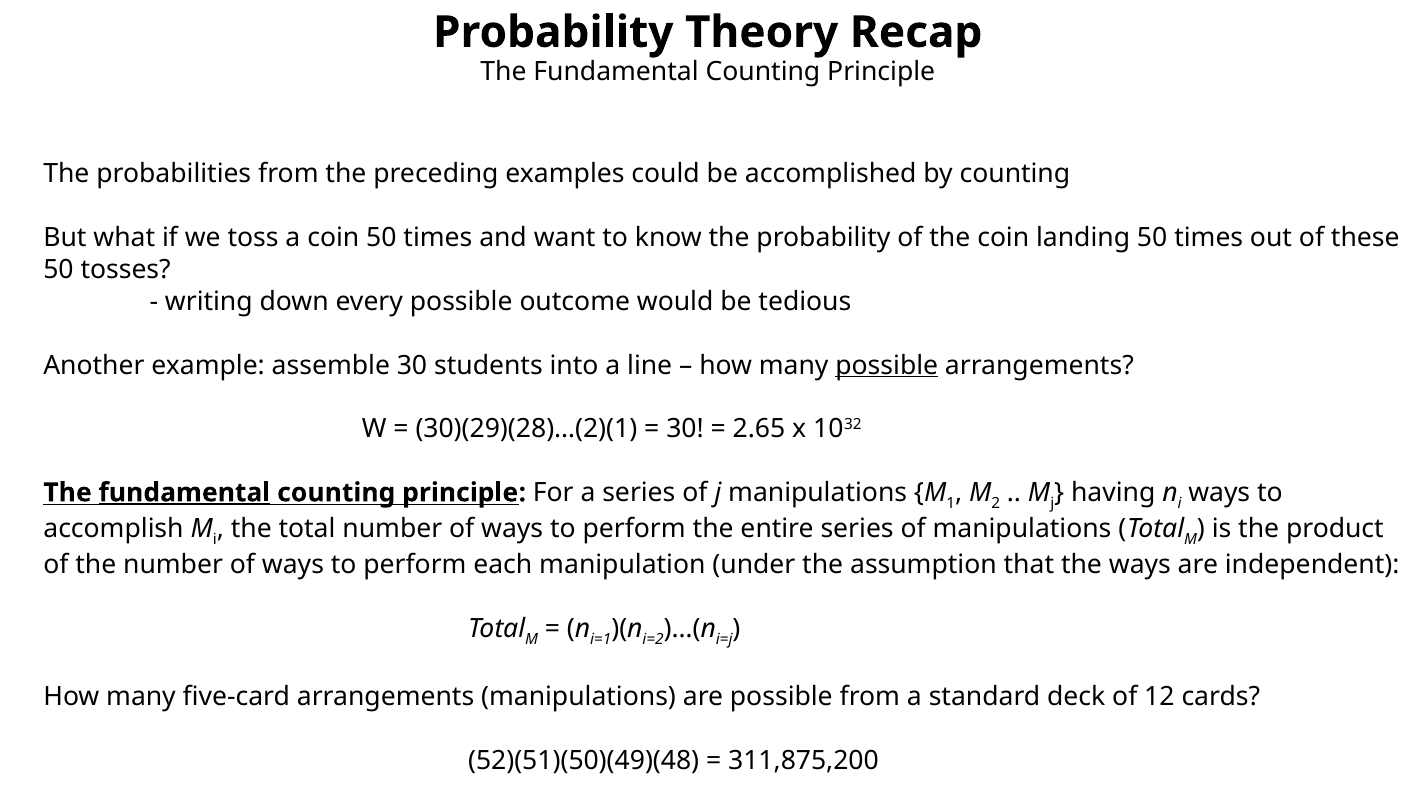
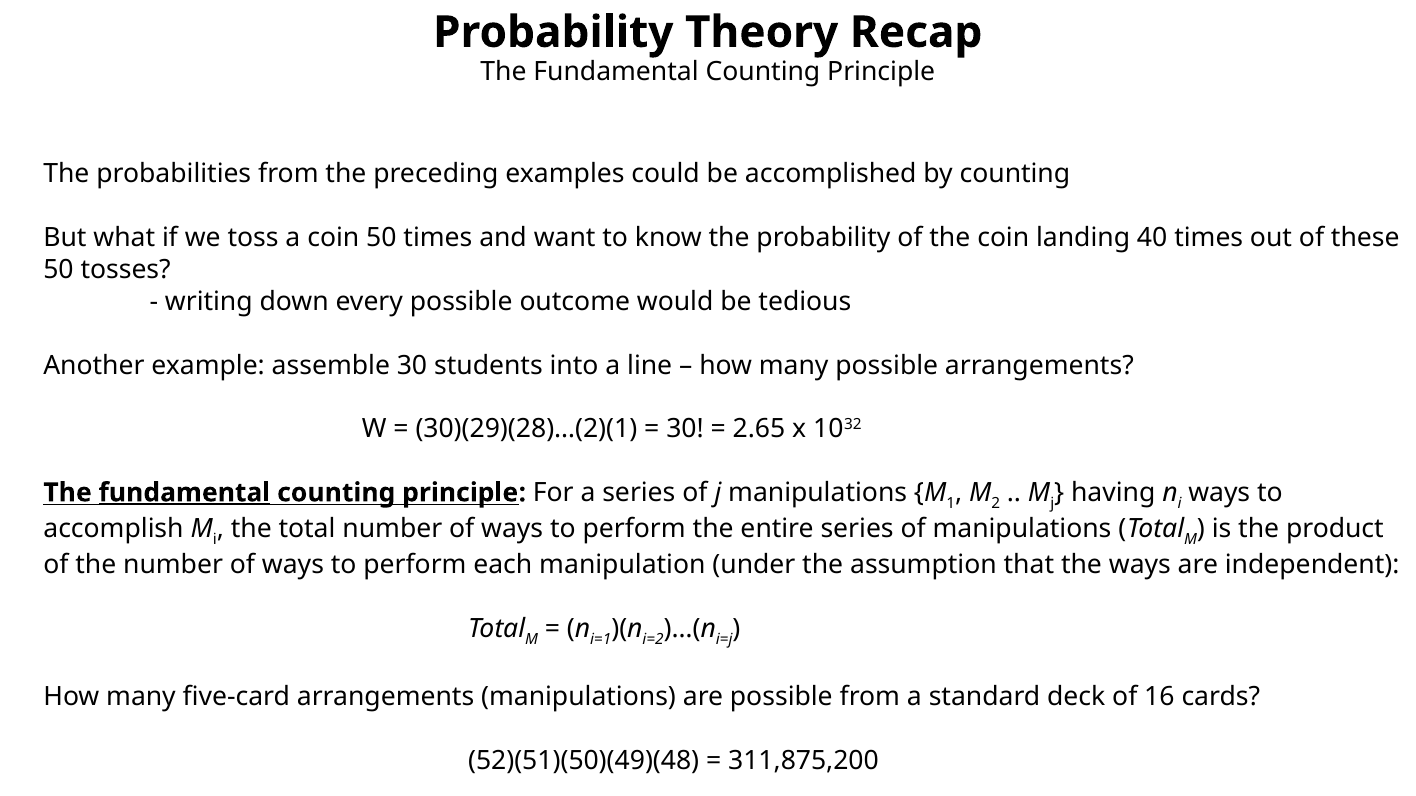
landing 50: 50 -> 40
possible at (887, 365) underline: present -> none
12: 12 -> 16
